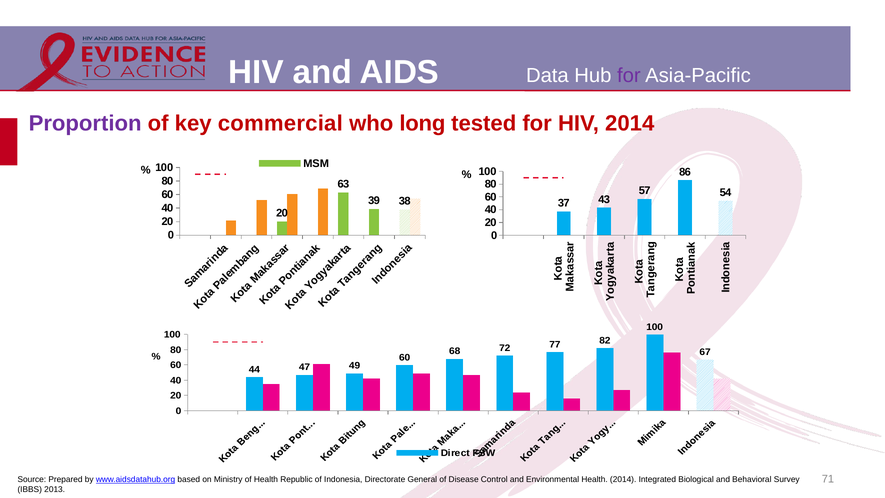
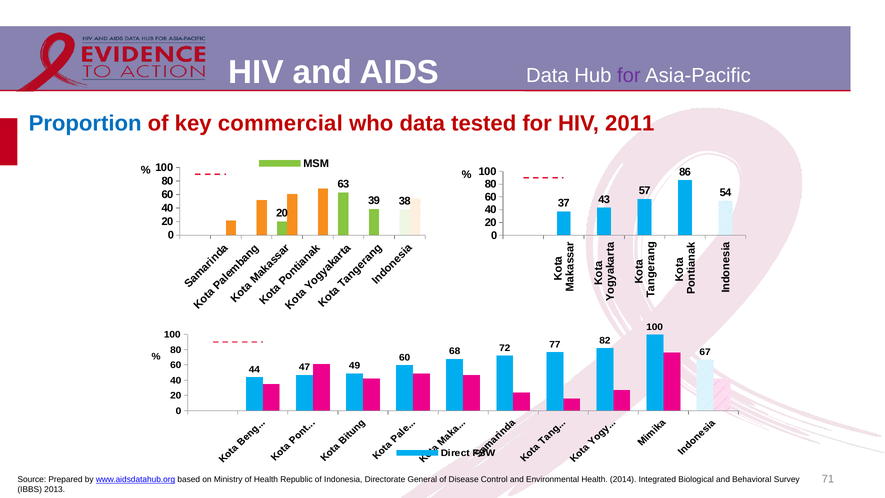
Proportion colour: purple -> blue
who long: long -> data
HIV 2014: 2014 -> 2011
